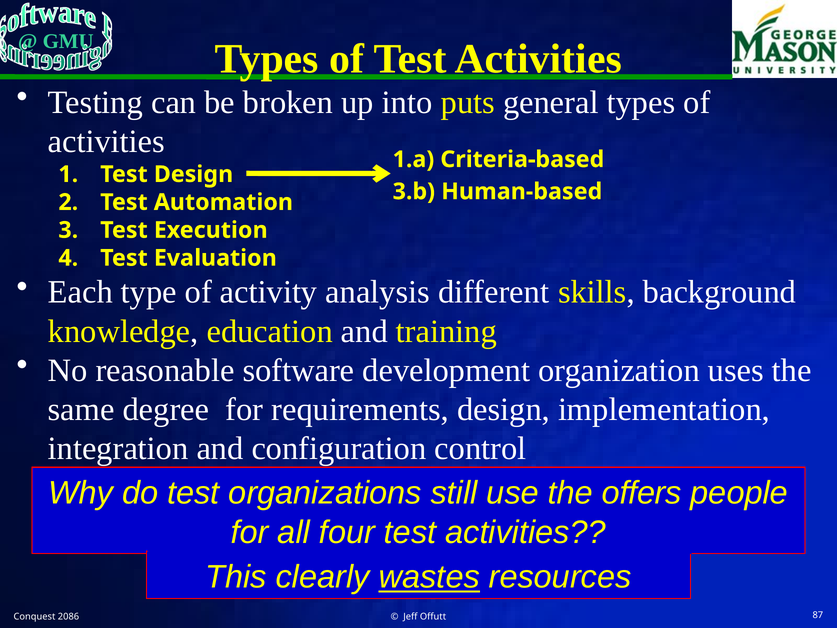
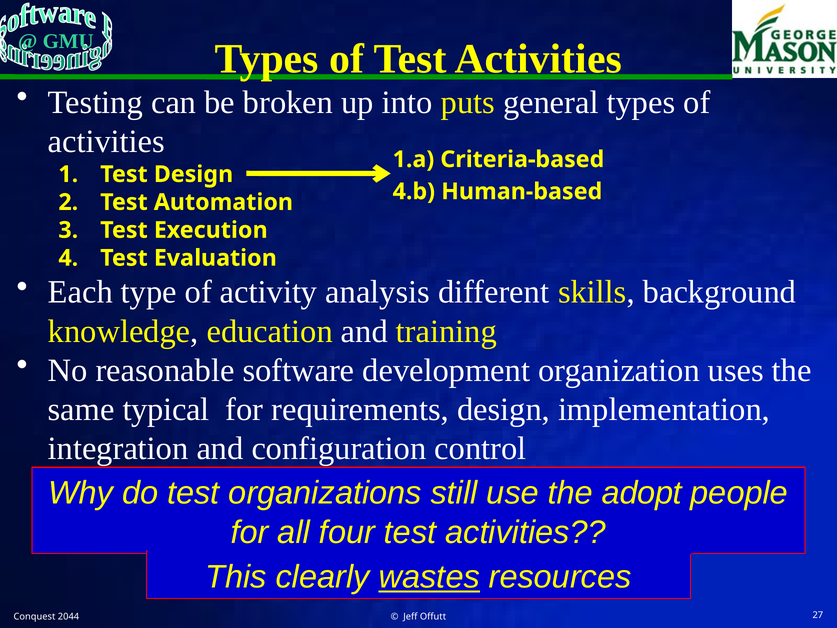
3.b: 3.b -> 4.b
degree: degree -> typical
offers: offers -> adopt
2086: 2086 -> 2044
87: 87 -> 27
